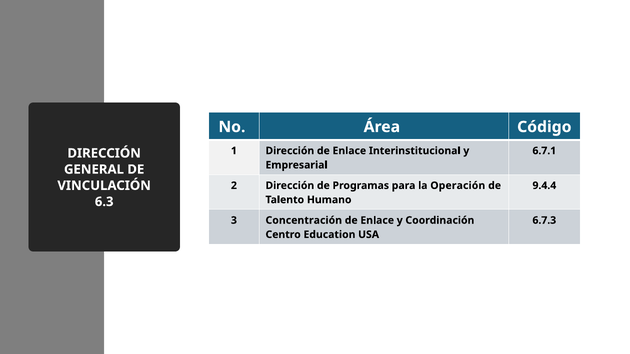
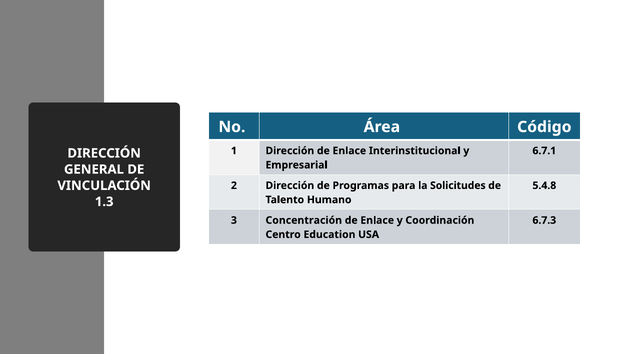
Operación: Operación -> Solicitudes
9.4.4: 9.4.4 -> 5.4.8
6.3: 6.3 -> 1.3
